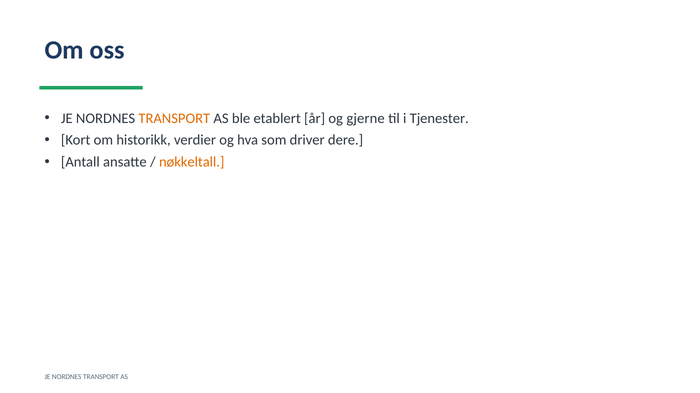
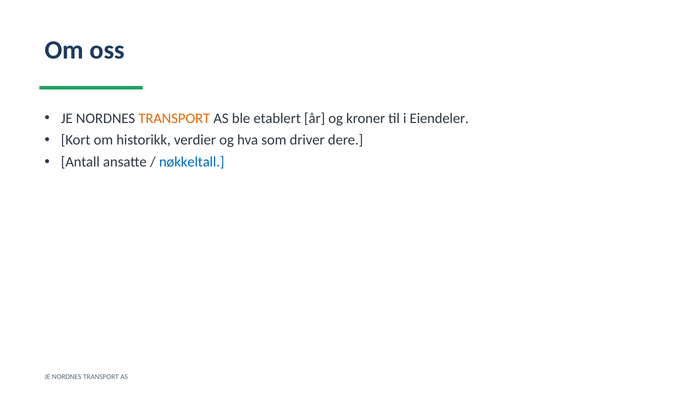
gjerne: gjerne -> kroner
Tjenester: Tjenester -> Eiendeler
nøkkeltall colour: orange -> blue
